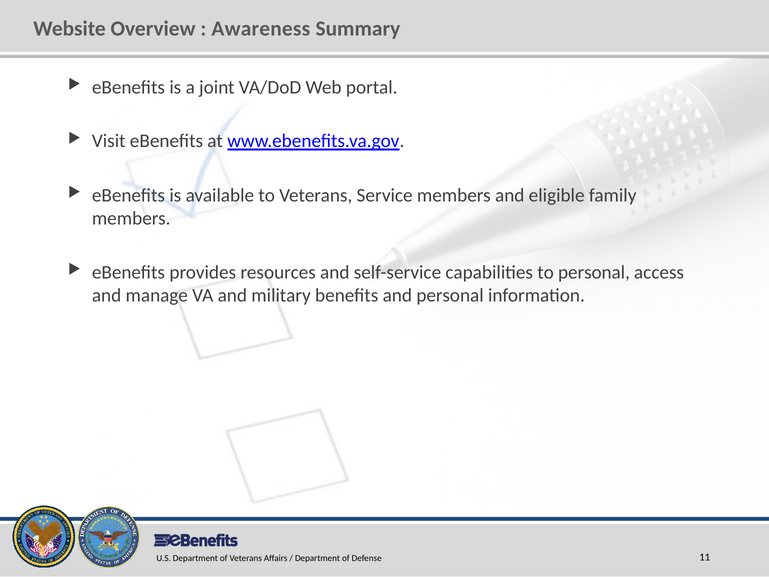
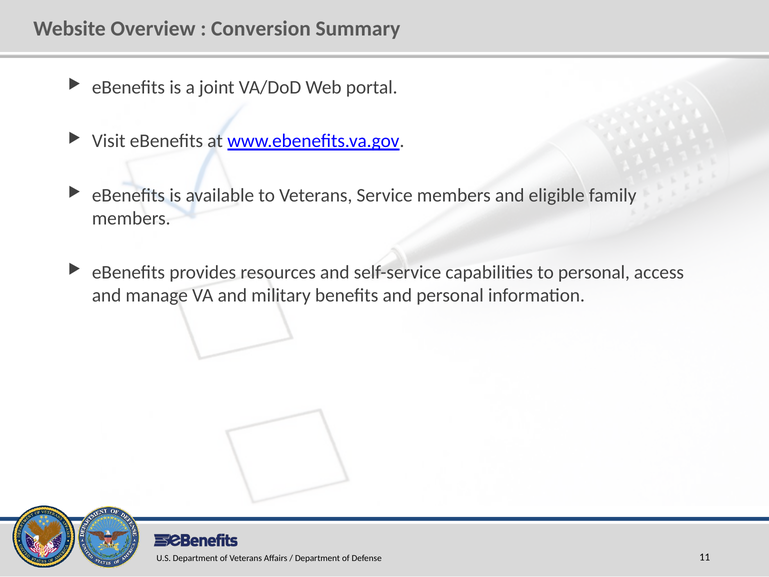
Awareness: Awareness -> Conversion
